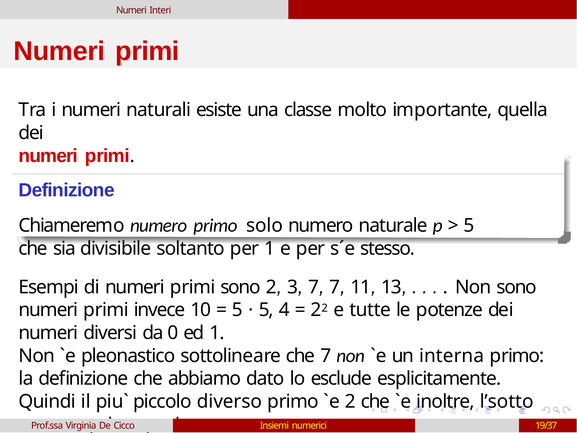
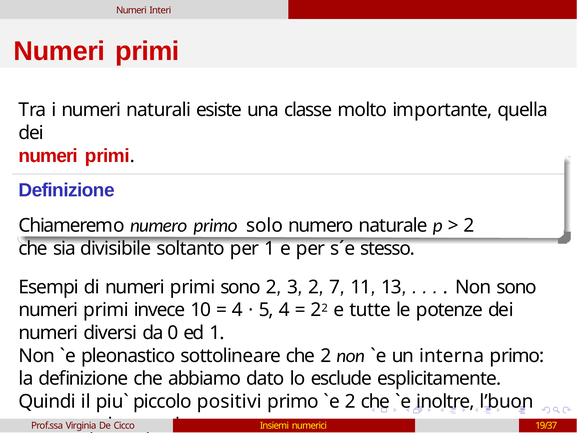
5 at (469, 226): 5 -> 2
7 at (314, 287): 7 -> 2
5 at (237, 310): 5 -> 4
che 7: 7 -> 2
diverso: diverso -> positivi
l’sotto: l’sotto -> l’buon
